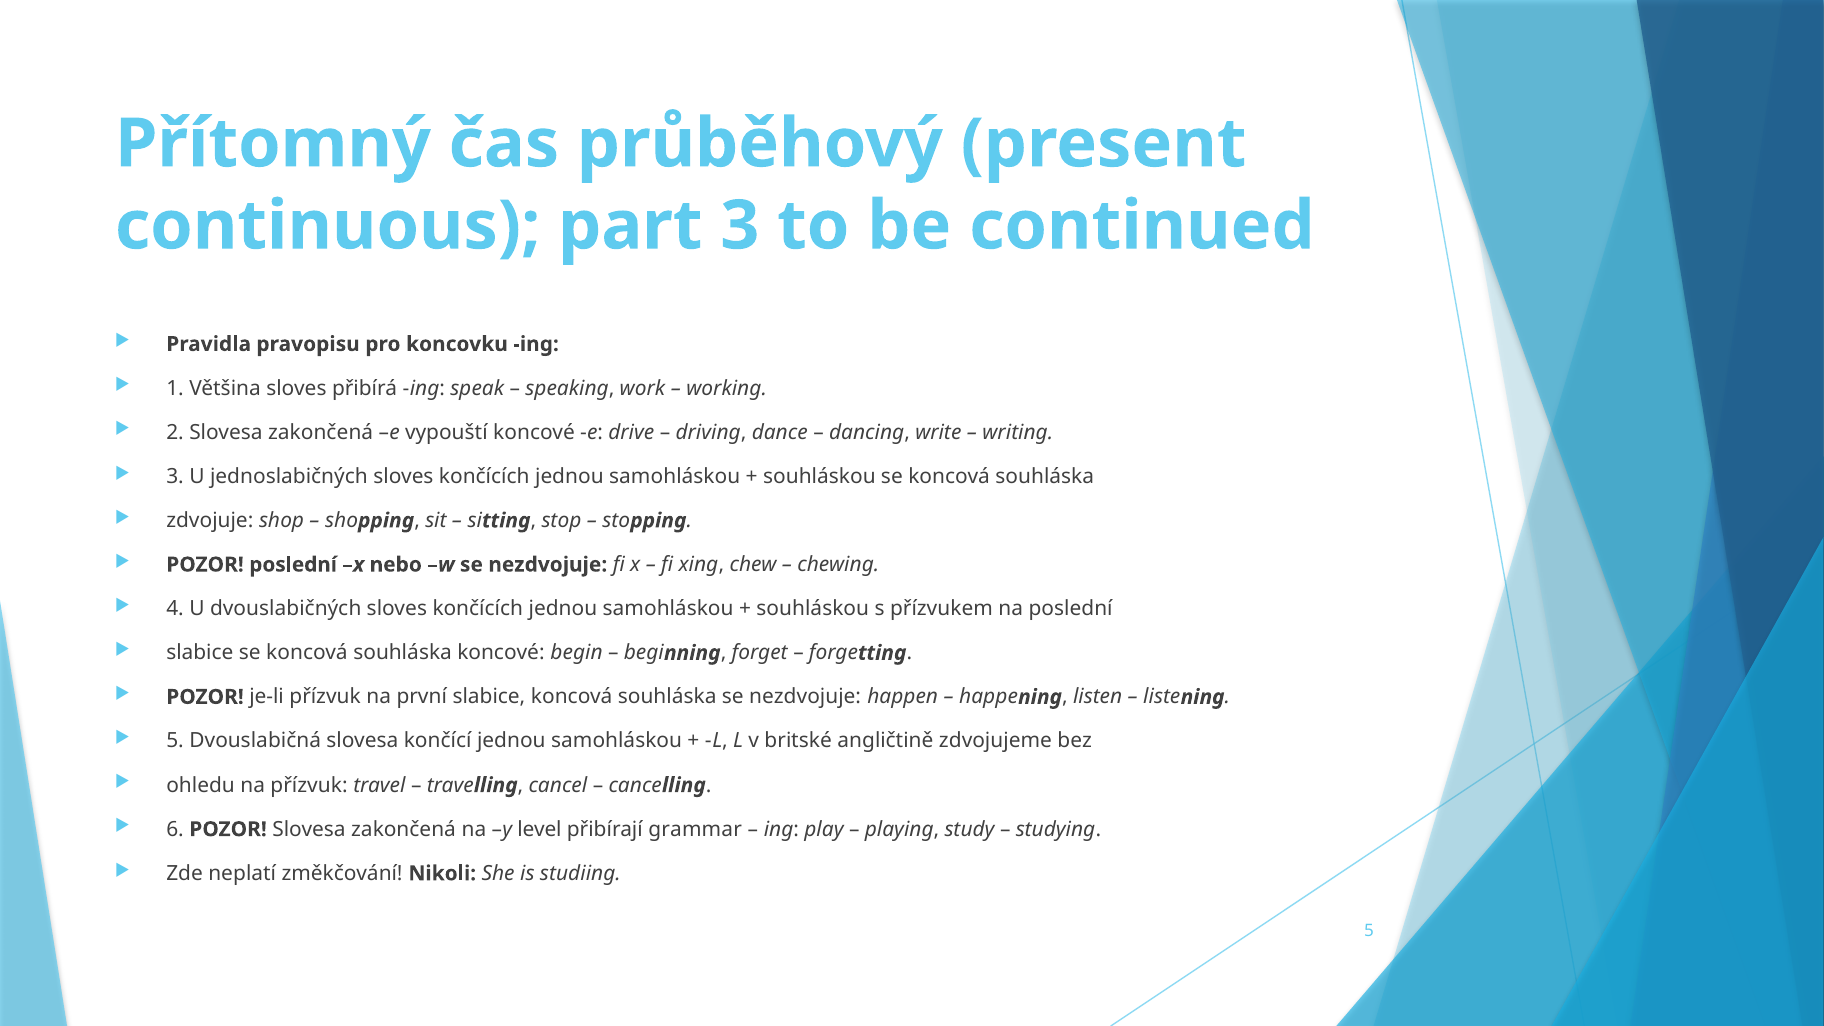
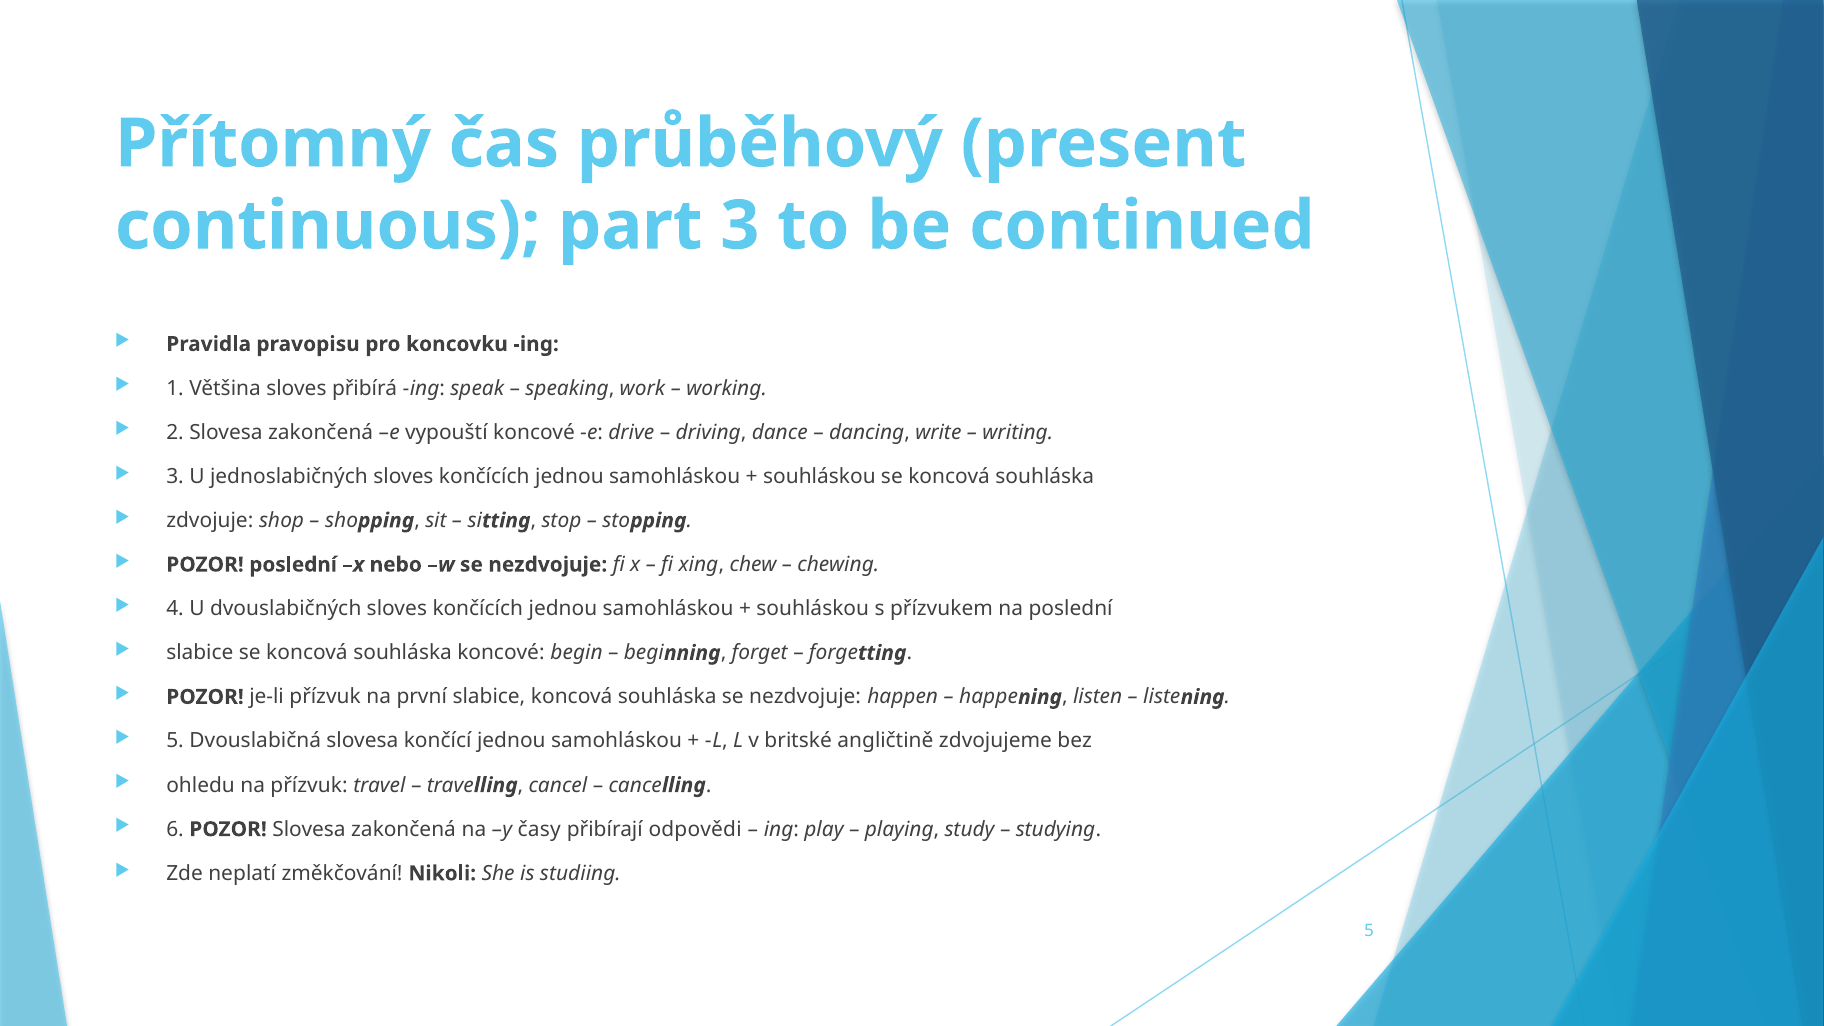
level: level -> časy
grammar: grammar -> odpovědi
